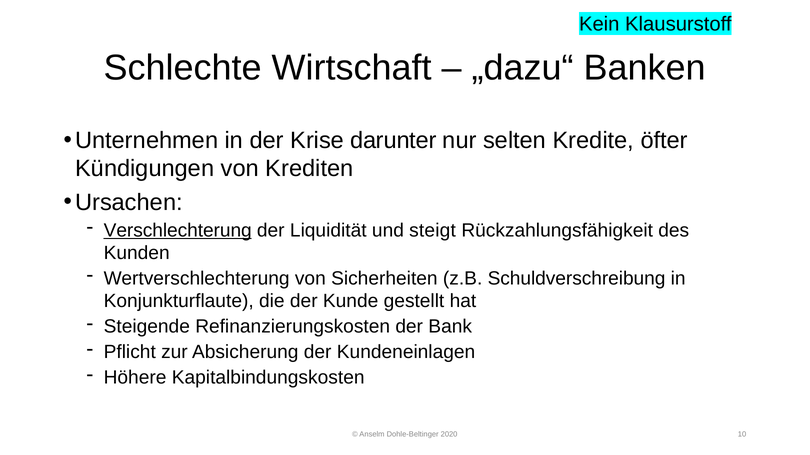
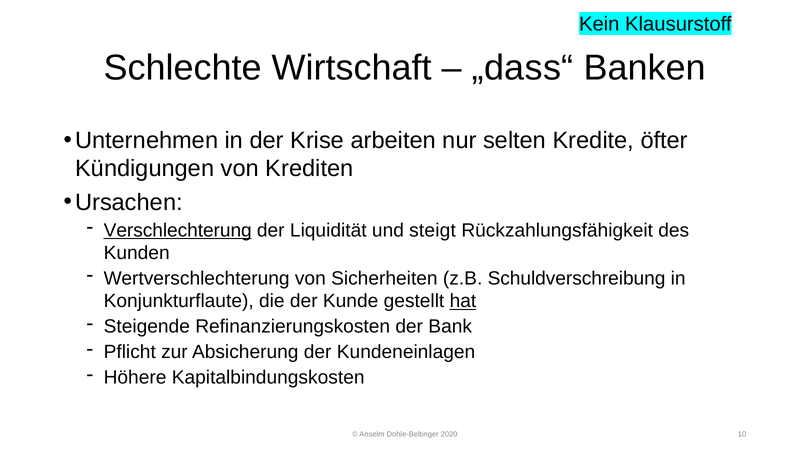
„dazu“: „dazu“ -> „dass“
darunter: darunter -> arbeiten
hat underline: none -> present
